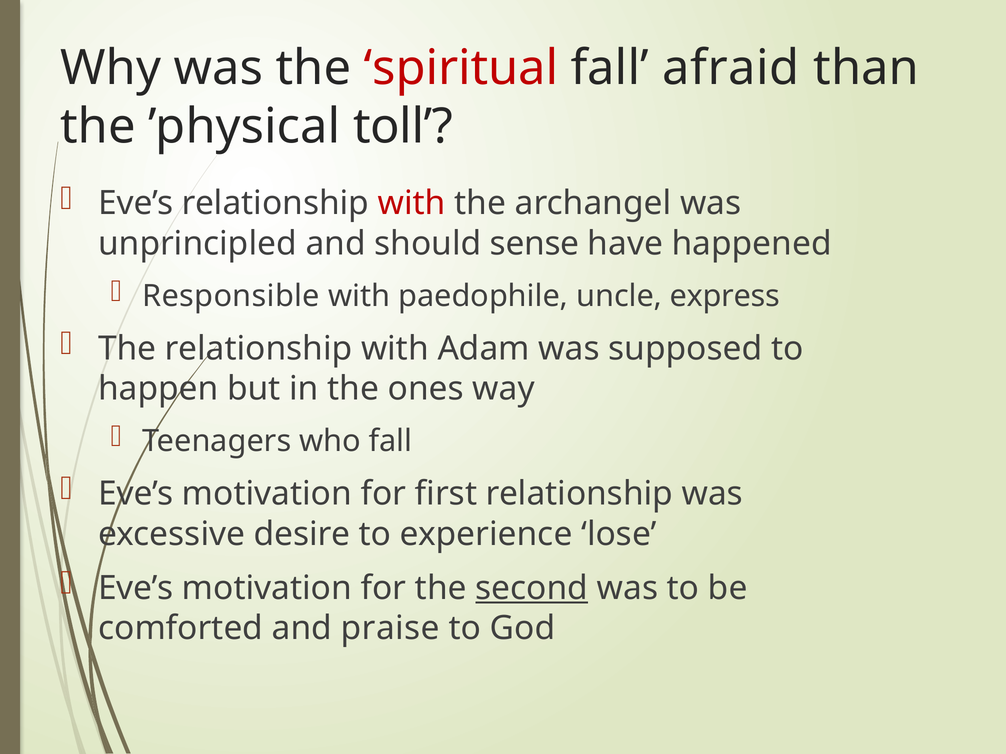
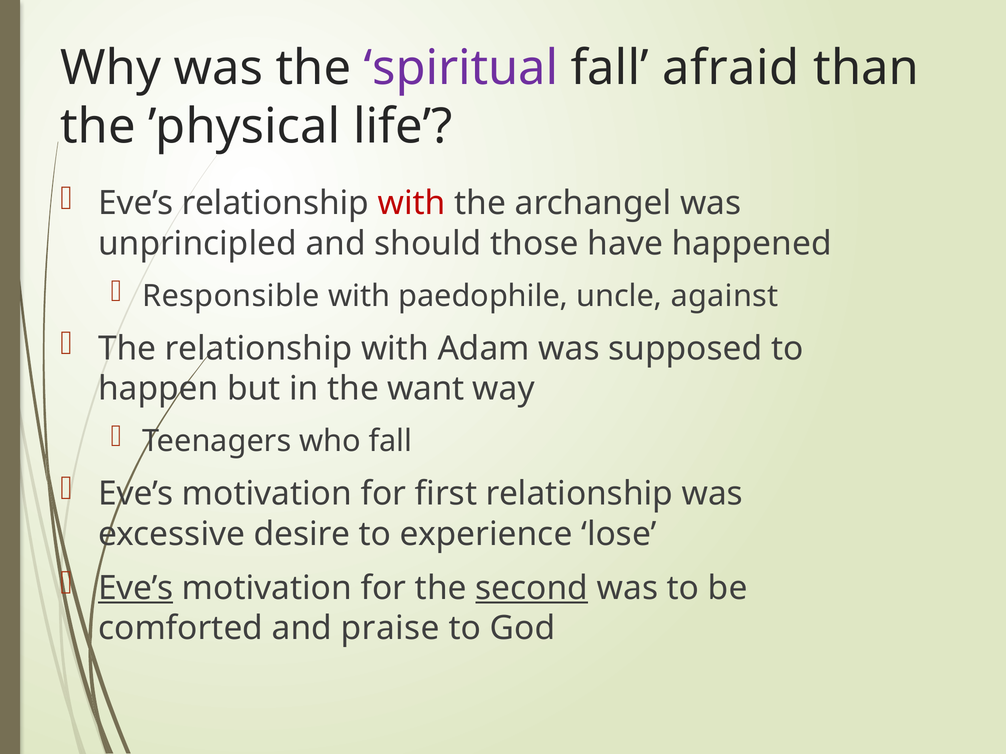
spiritual colour: red -> purple
toll: toll -> life
sense: sense -> those
express: express -> against
ones: ones -> want
Eve’s at (136, 589) underline: none -> present
